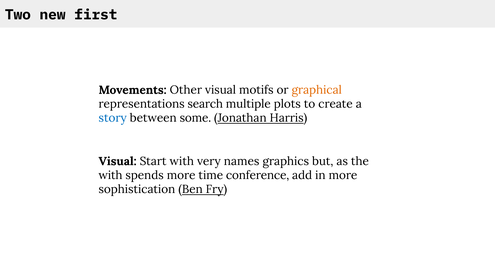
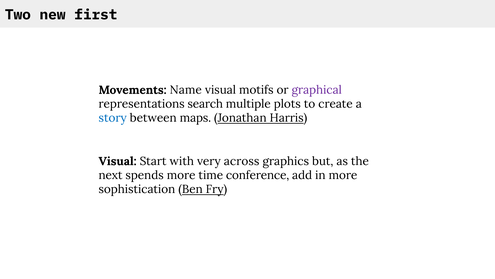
Other: Other -> Name
graphical colour: orange -> purple
some: some -> maps
names: names -> across
with at (111, 175): with -> next
